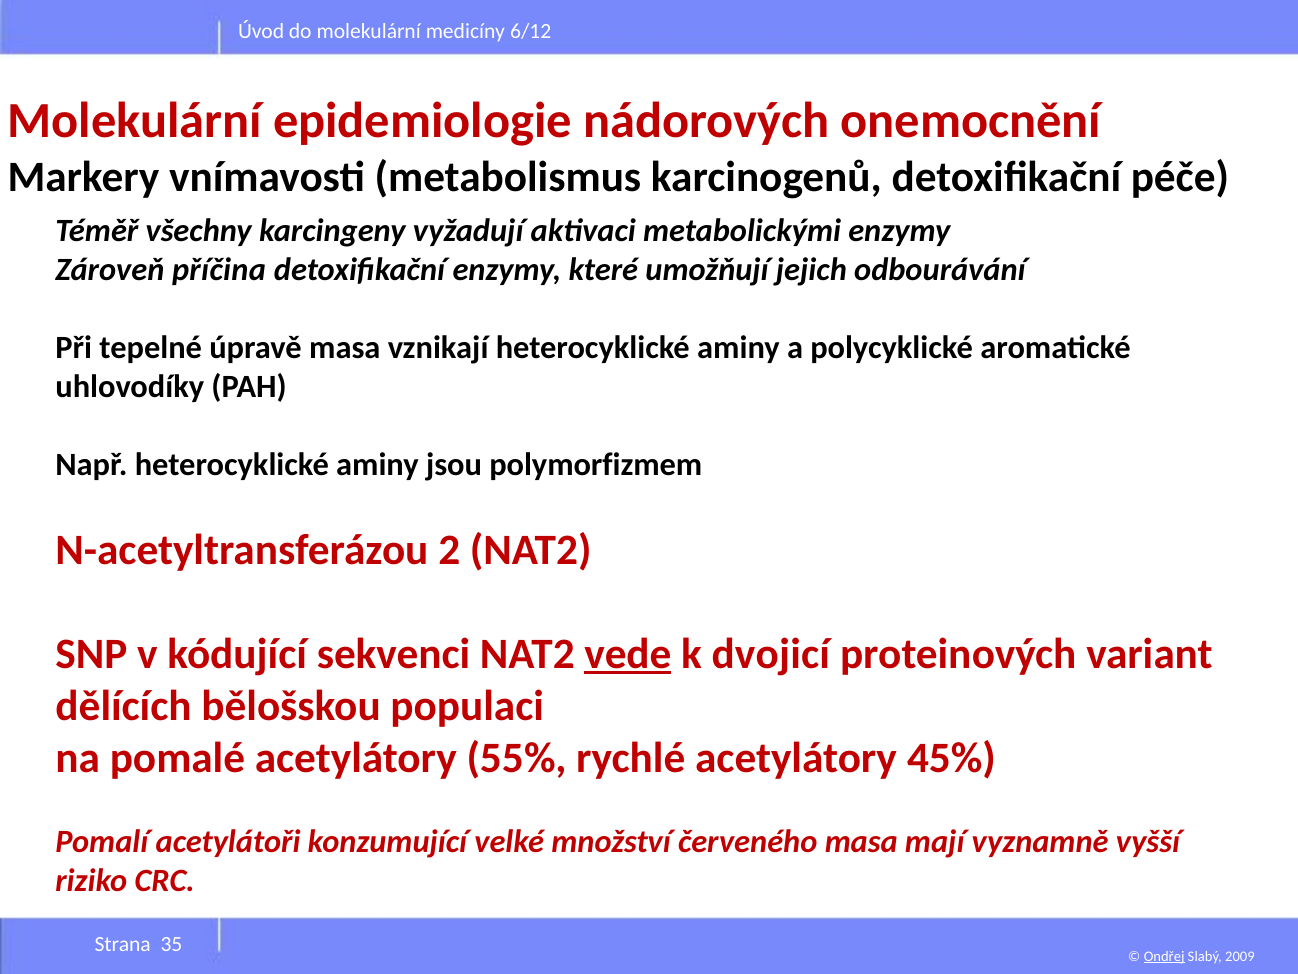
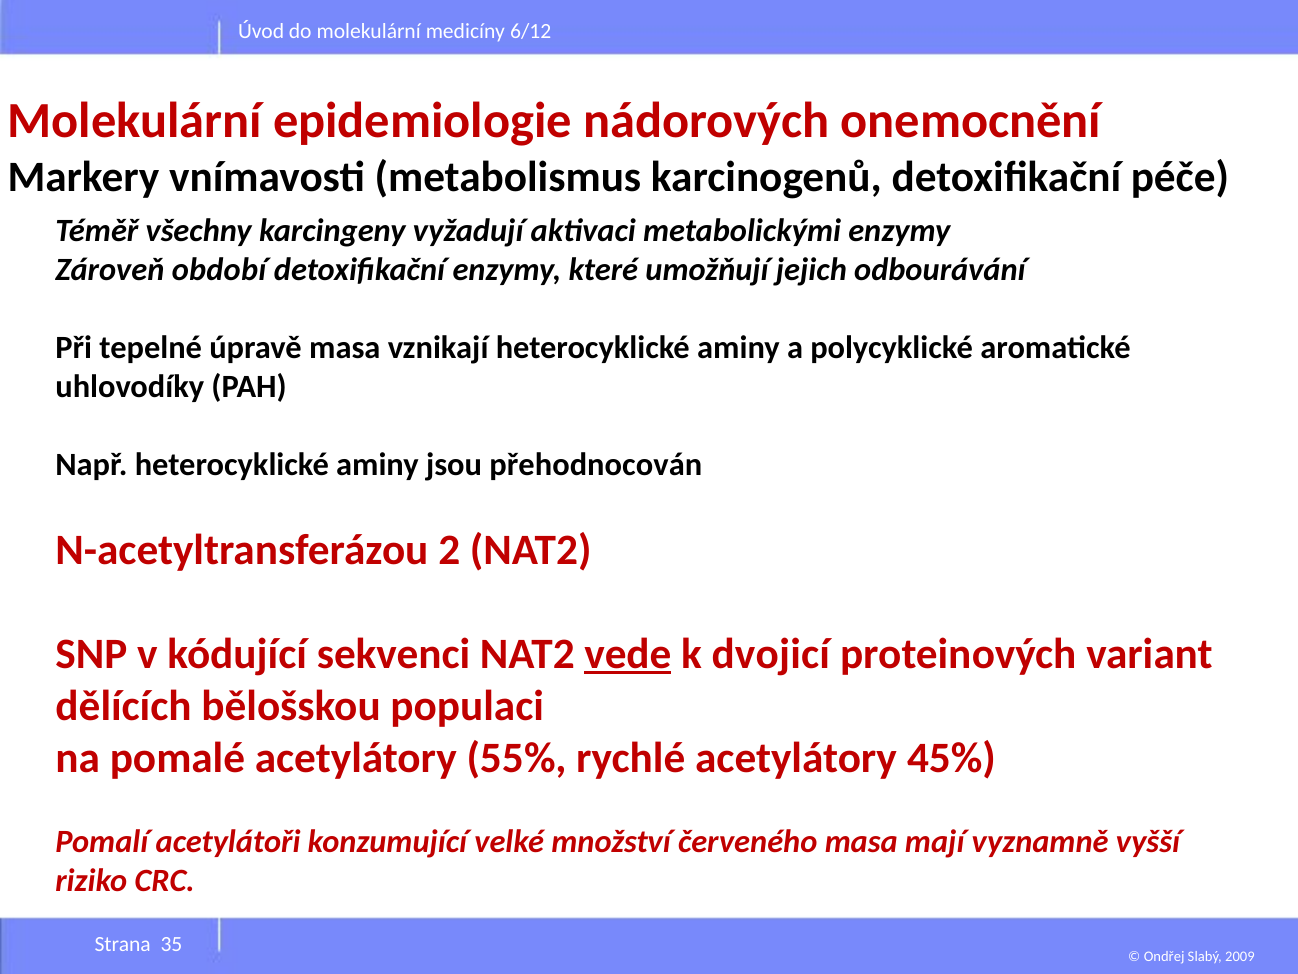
příčina: příčina -> období
polymorfizmem: polymorfizmem -> přehodnocován
Ondřej underline: present -> none
